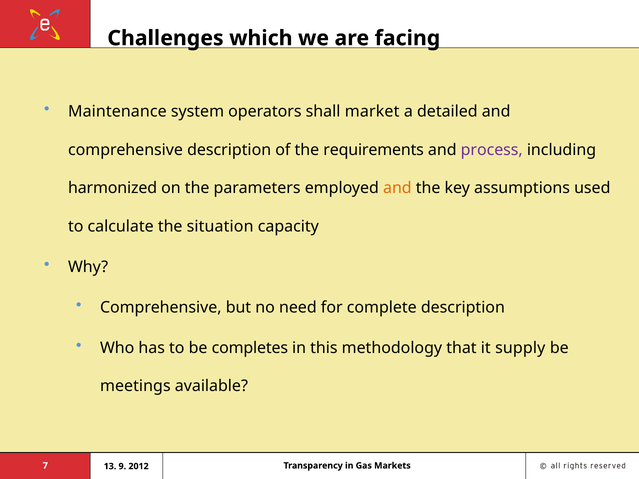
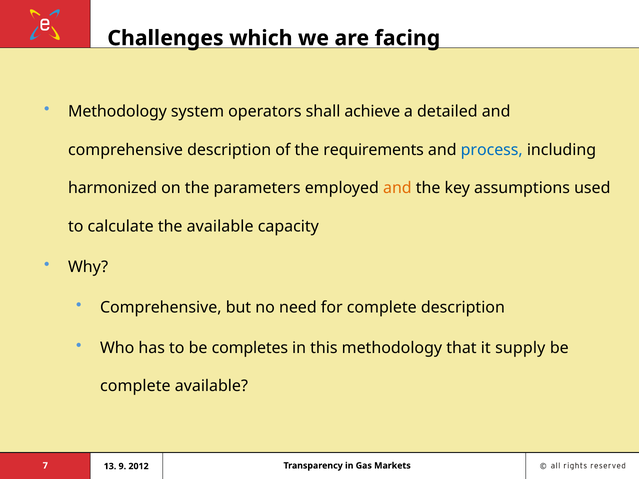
Maintenance at (117, 112): Maintenance -> Methodology
market: market -> achieve
process colour: purple -> blue
the situation: situation -> available
meetings at (135, 386): meetings -> complete
